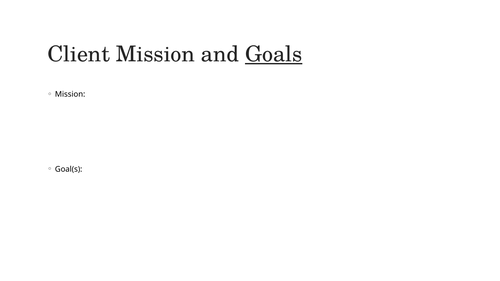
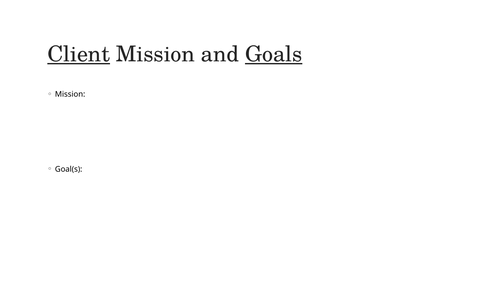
Client underline: none -> present
